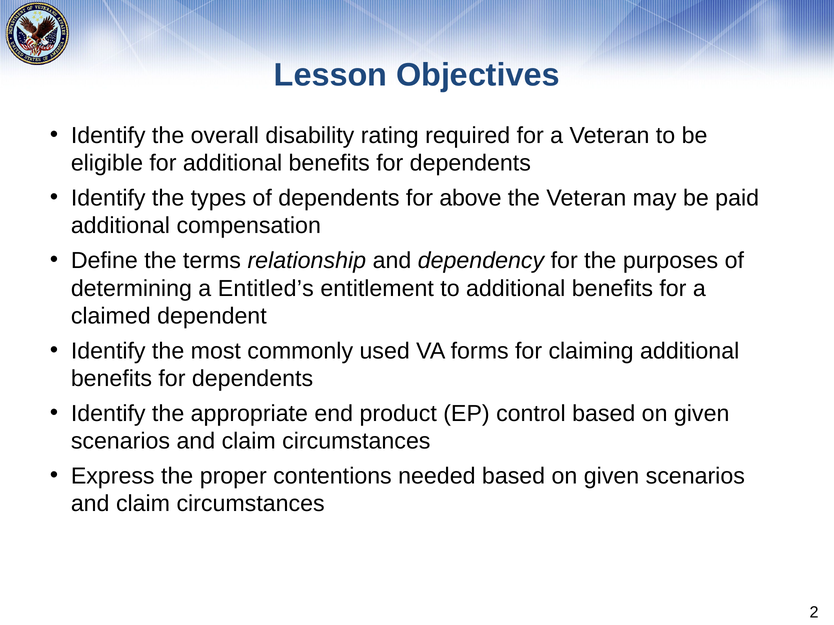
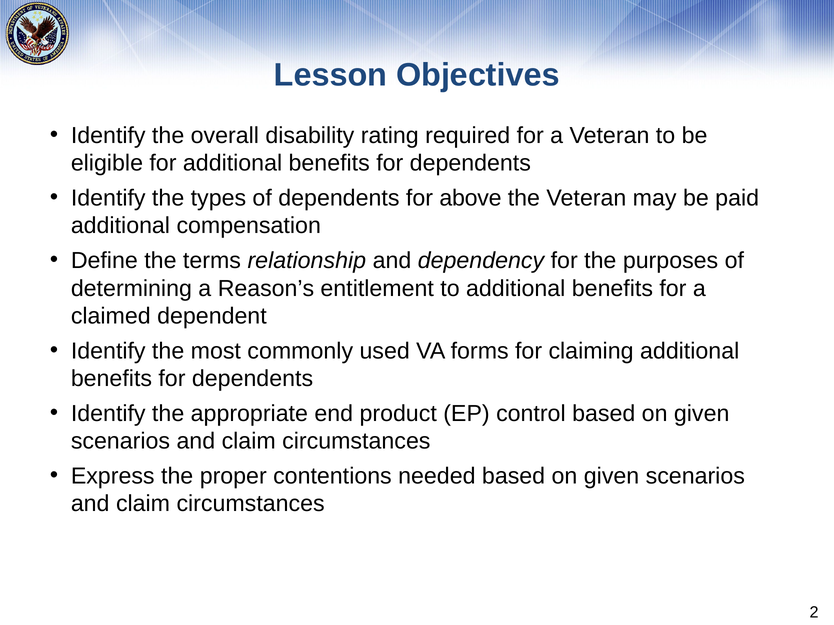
Entitled’s: Entitled’s -> Reason’s
